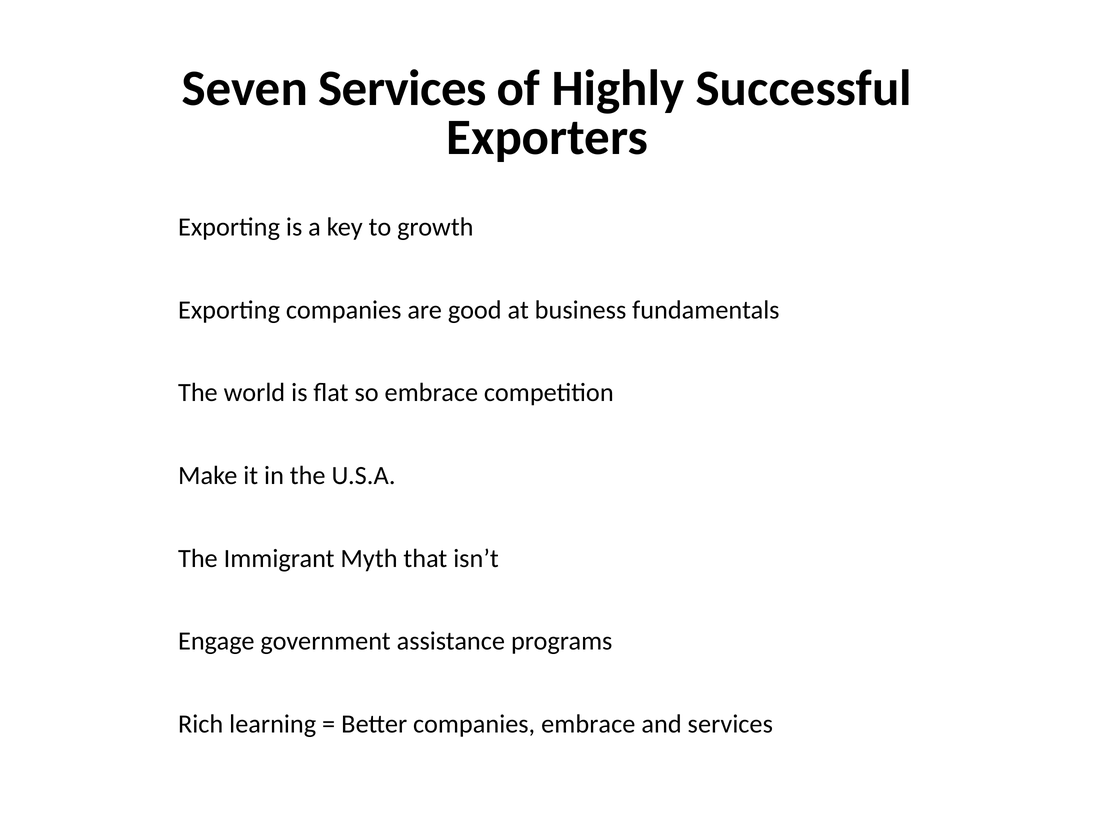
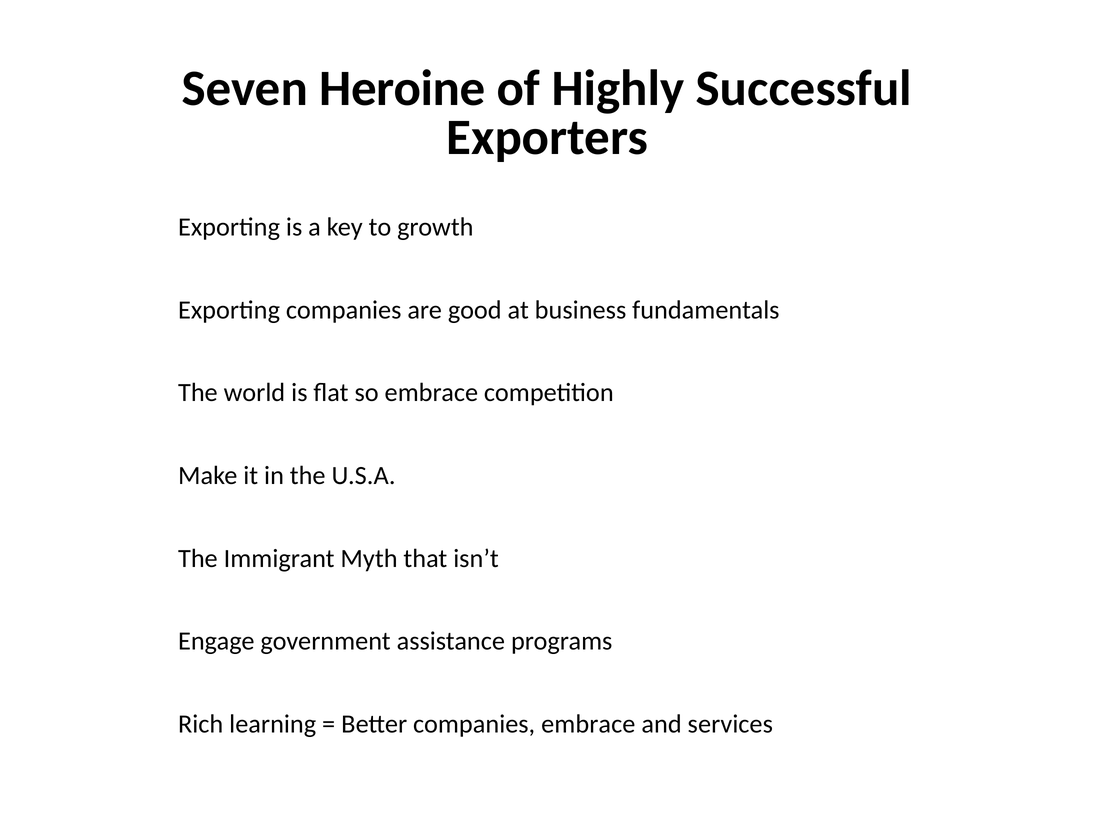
Seven Services: Services -> Heroine
